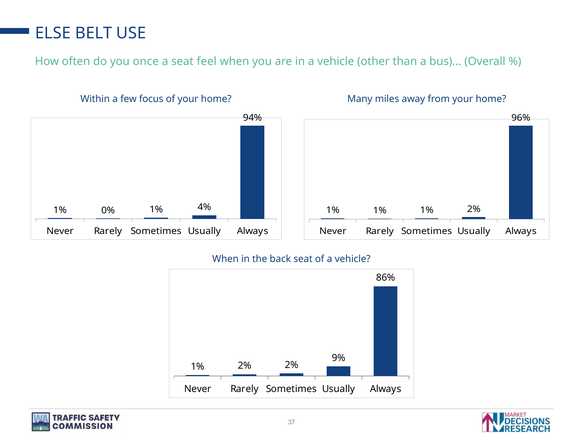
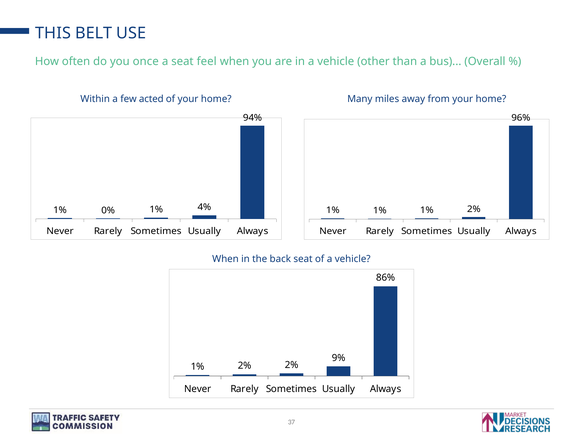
ELSE: ELSE -> THIS
focus: focus -> acted
